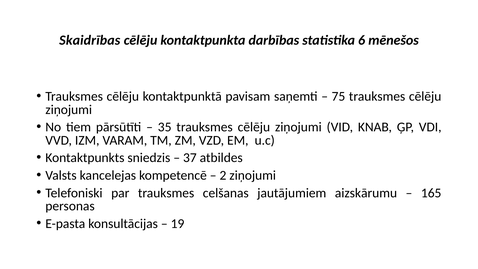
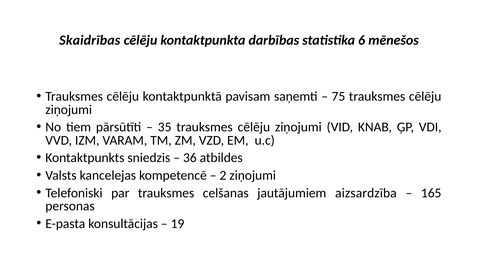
37: 37 -> 36
aizskārumu: aizskārumu -> aizsardzība
